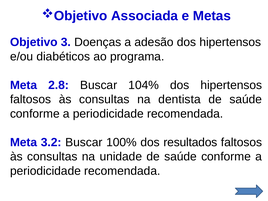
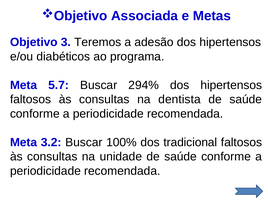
Doenças: Doenças -> Teremos
2.8: 2.8 -> 5.7
104%: 104% -> 294%
resultados: resultados -> tradicional
